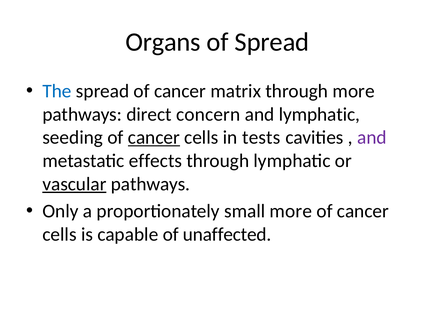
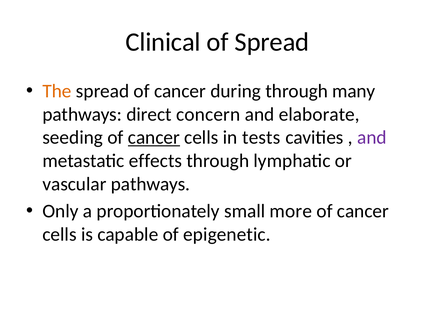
Organs: Organs -> Clinical
The colour: blue -> orange
matrix: matrix -> during
through more: more -> many
and lymphatic: lymphatic -> elaborate
vascular underline: present -> none
unaffected: unaffected -> epigenetic
